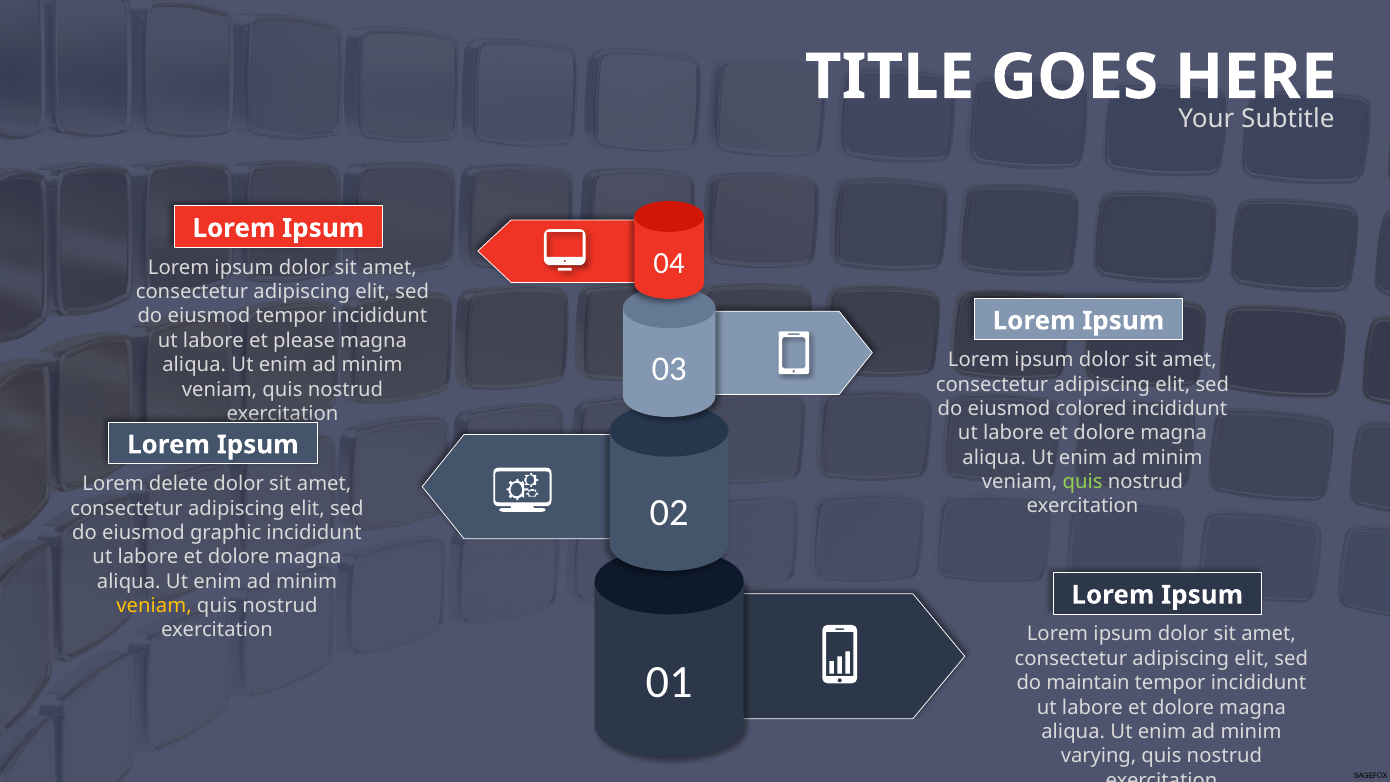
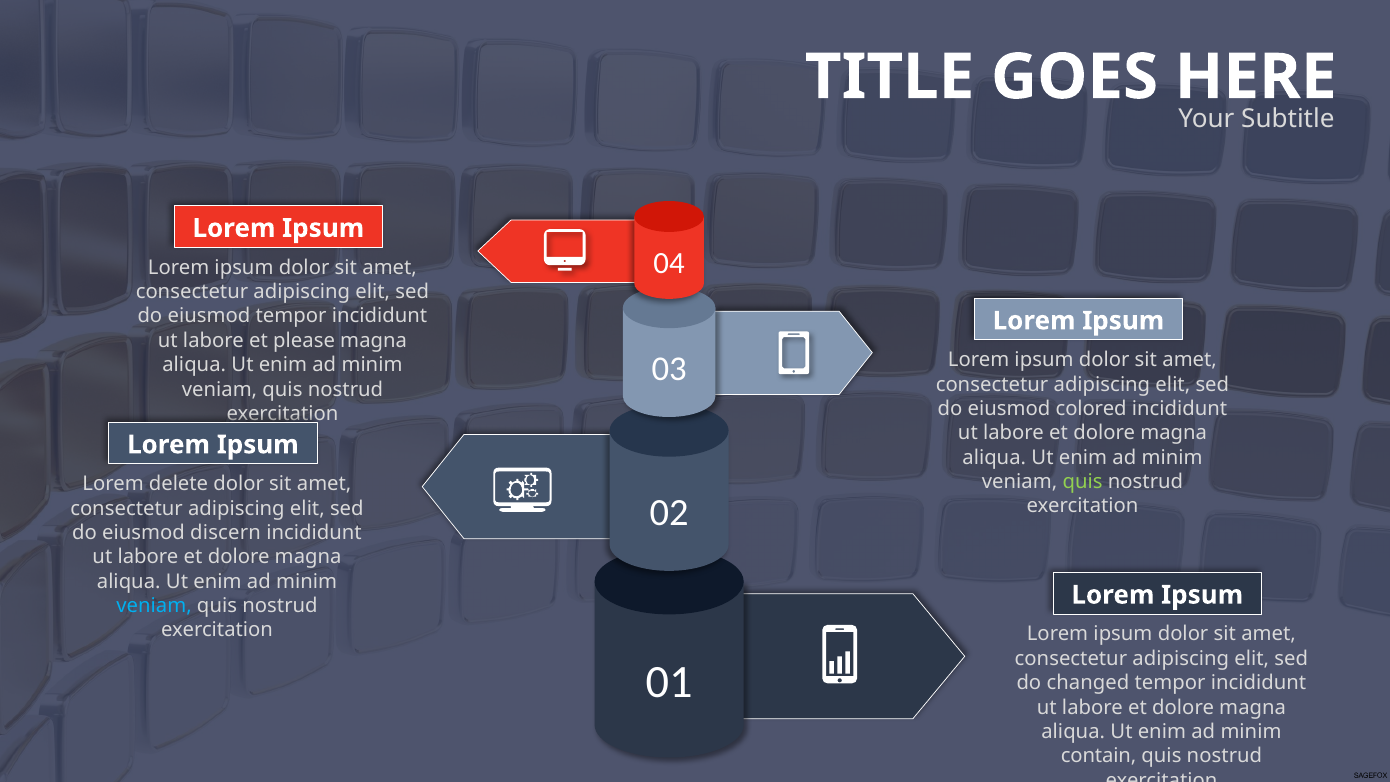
graphic: graphic -> discern
veniam at (154, 606) colour: yellow -> light blue
maintain: maintain -> changed
varying: varying -> contain
